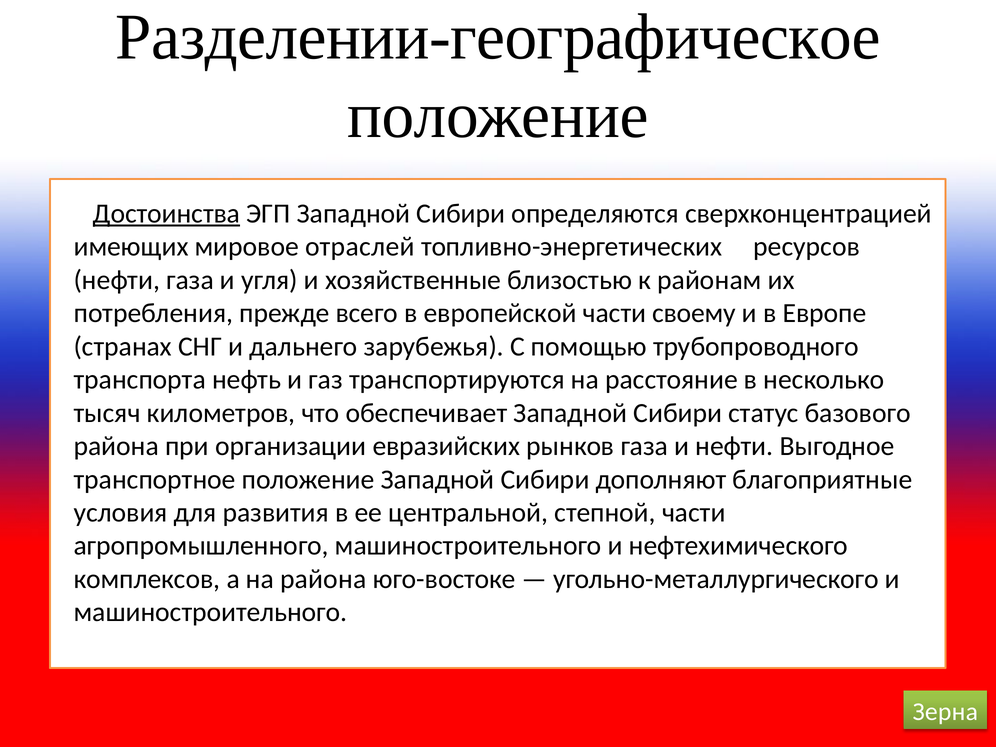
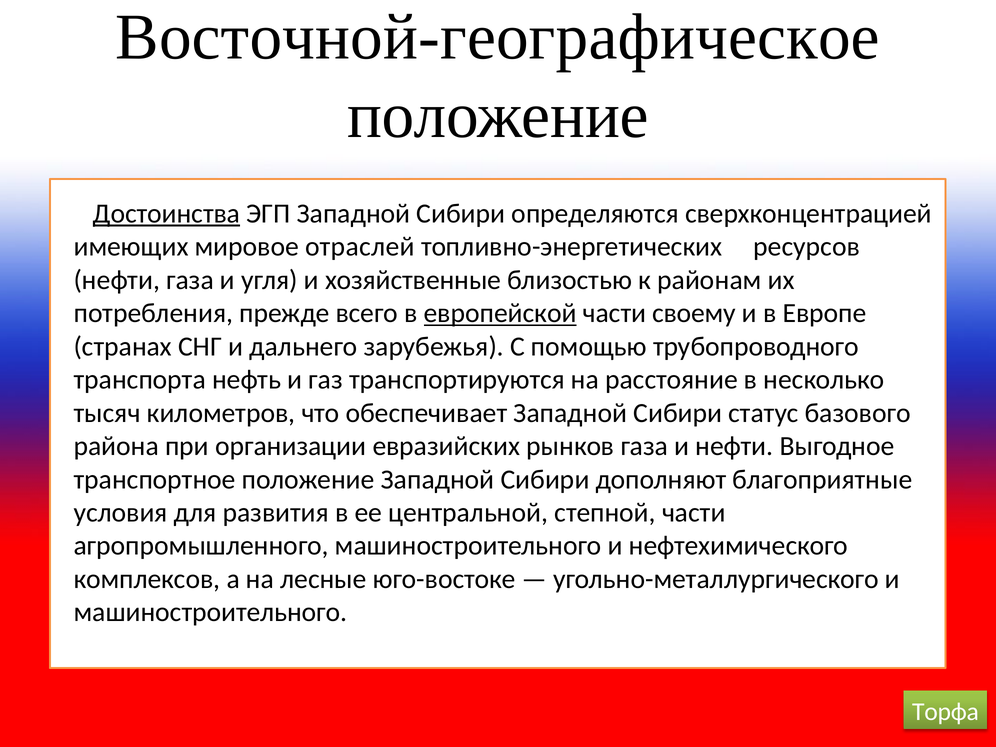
Разделении-географическое: Разделении-географическое -> Восточной-географическое
европейской underline: none -> present
на района: района -> лесные
Зерна: Зерна -> Торфа
